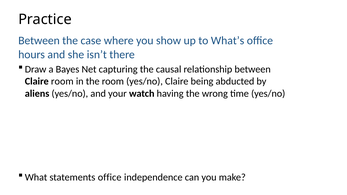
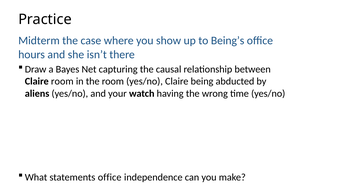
Between at (39, 41): Between -> Midterm
What’s: What’s -> Being’s
